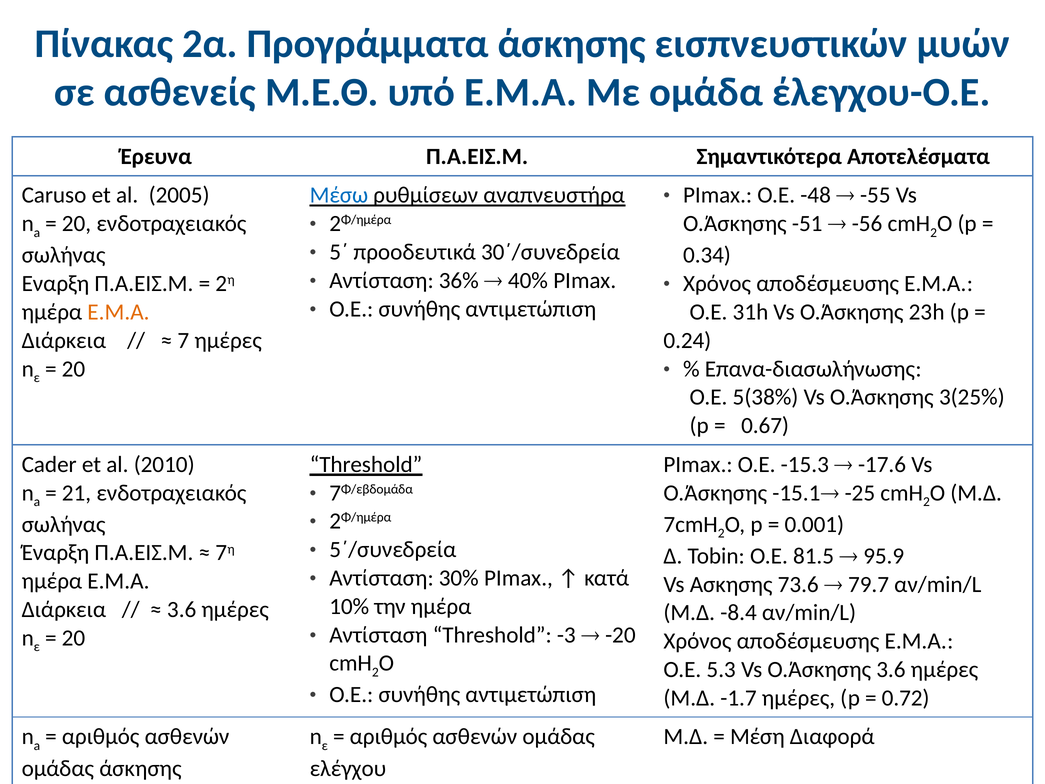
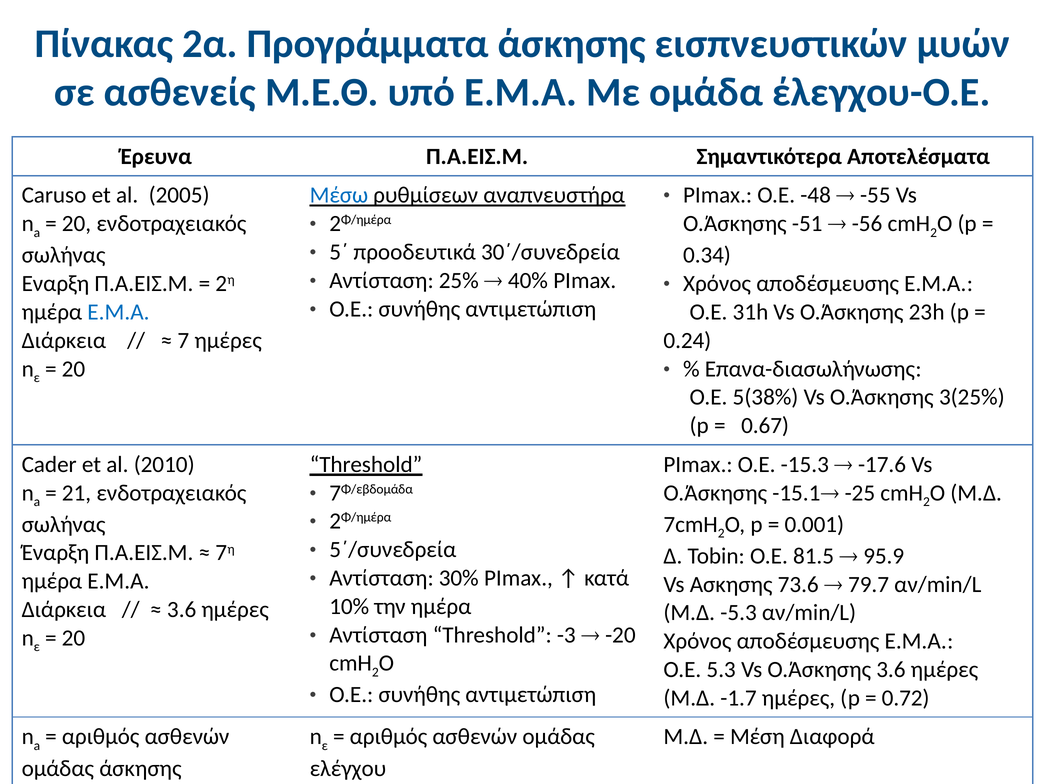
36%: 36% -> 25%
Ε.Μ.Α at (118, 312) colour: orange -> blue
-8.4: -8.4 -> -5.3
